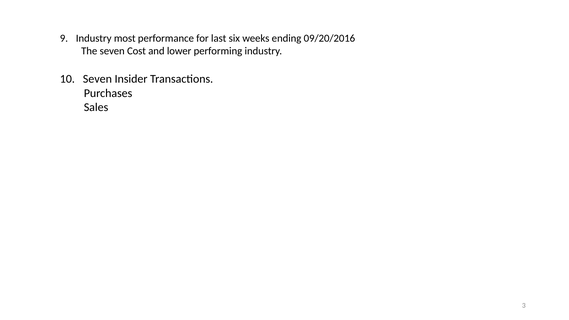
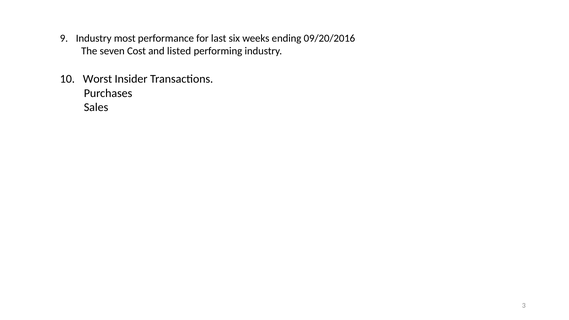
lower: lower -> listed
10 Seven: Seven -> Worst
